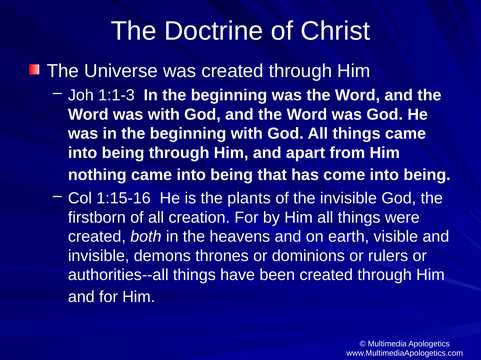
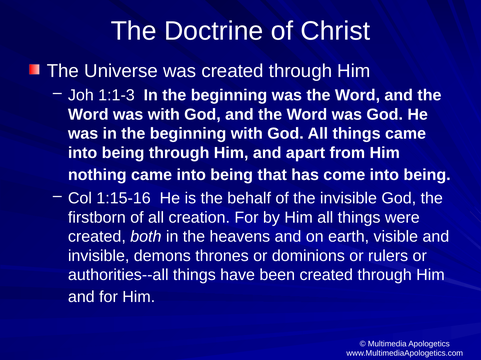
plants: plants -> behalf
